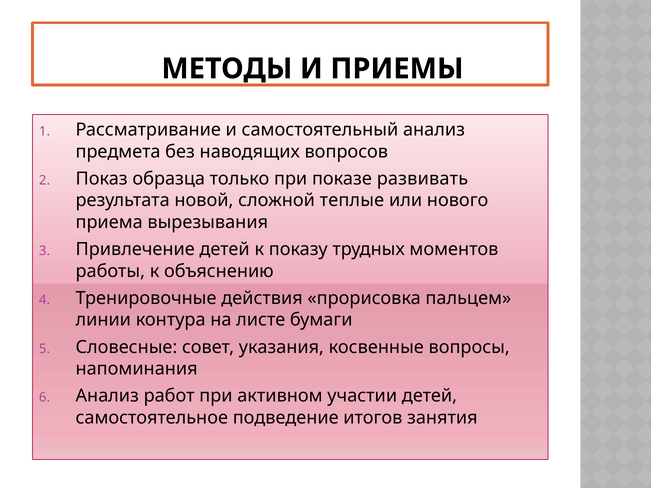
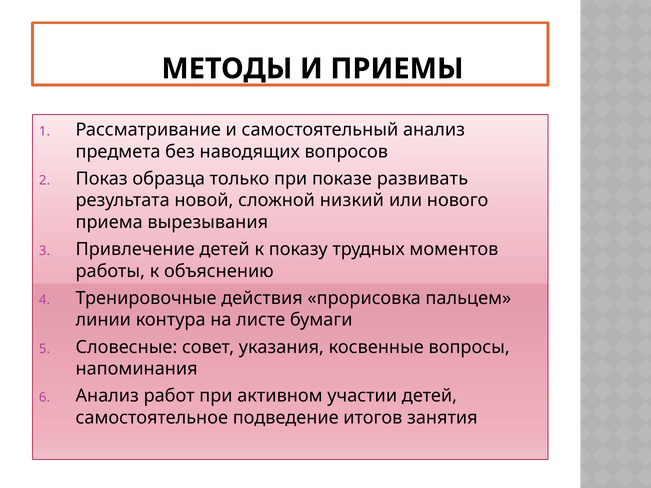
теплые: теплые -> низкий
